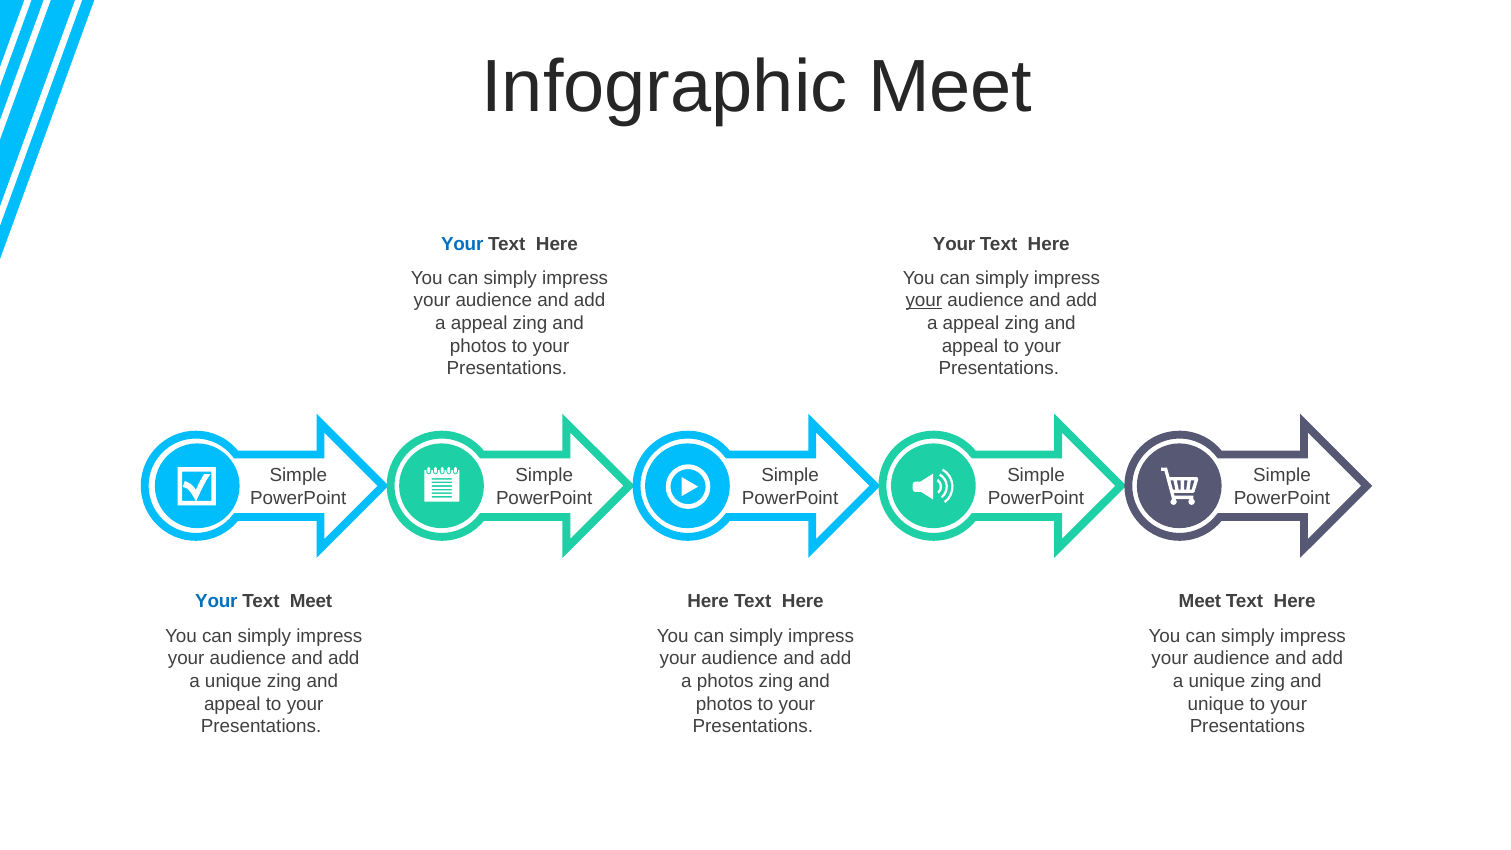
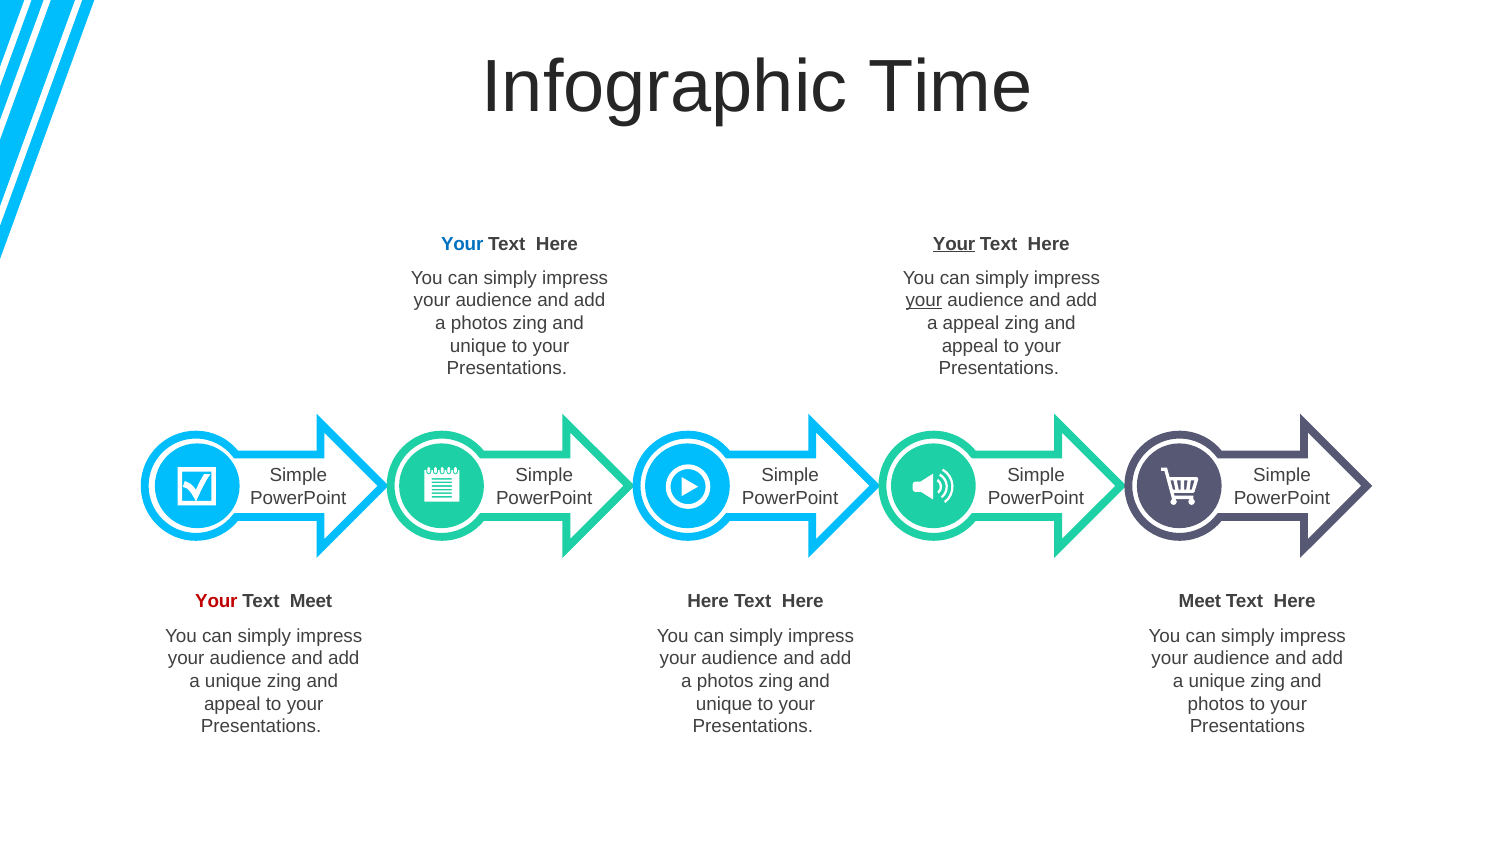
Infographic Meet: Meet -> Time
Your at (954, 244) underline: none -> present
appeal at (479, 323): appeal -> photos
photos at (478, 346): photos -> unique
Your at (216, 602) colour: blue -> red
photos at (724, 704): photos -> unique
unique at (1216, 704): unique -> photos
